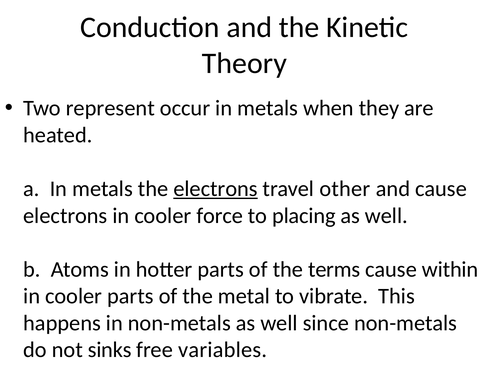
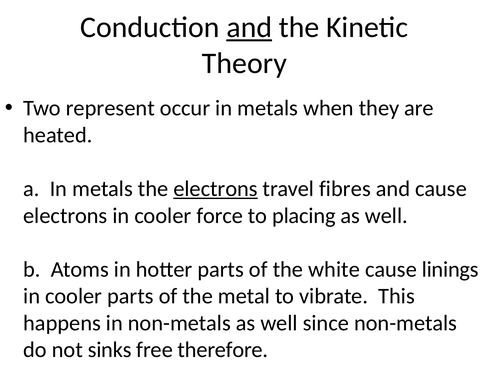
and at (249, 28) underline: none -> present
other: other -> fibres
terms: terms -> white
within: within -> linings
variables: variables -> therefore
